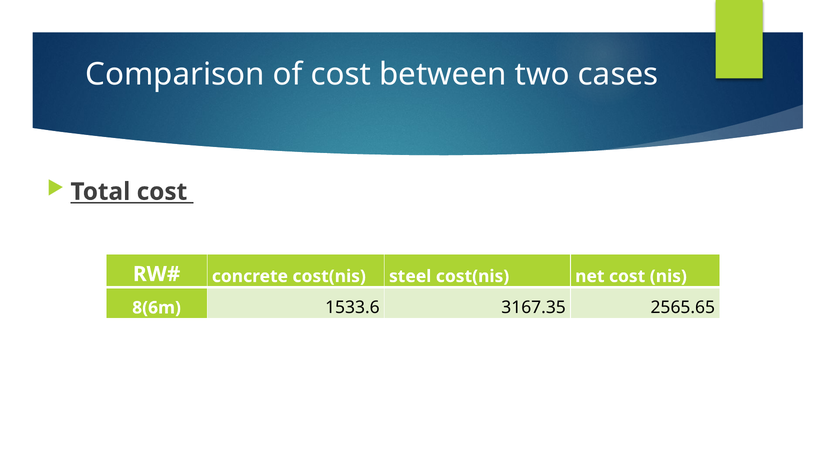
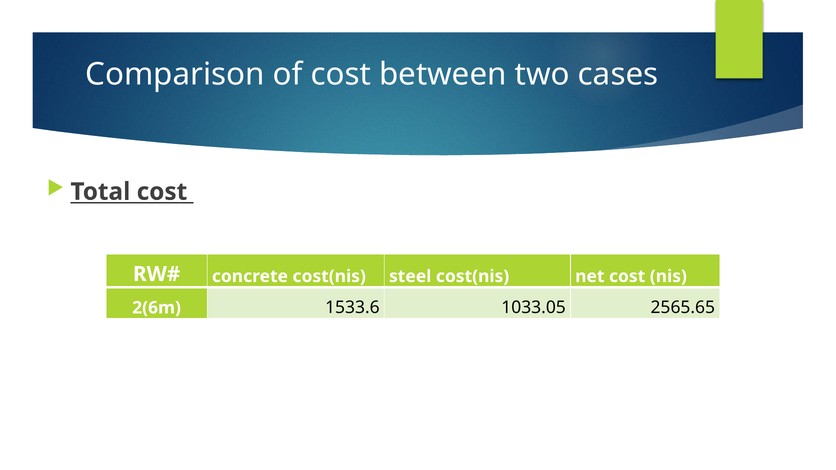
8(6m: 8(6m -> 2(6m
3167.35: 3167.35 -> 1033.05
